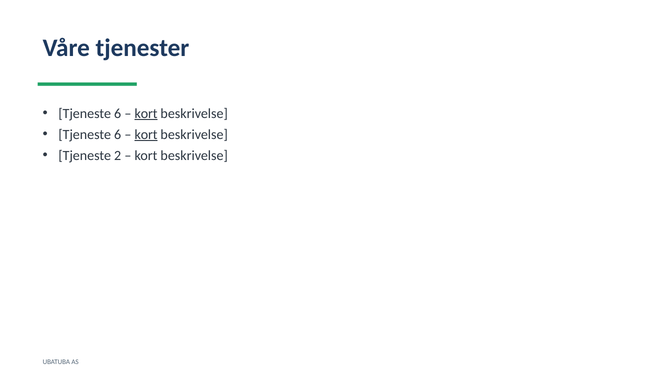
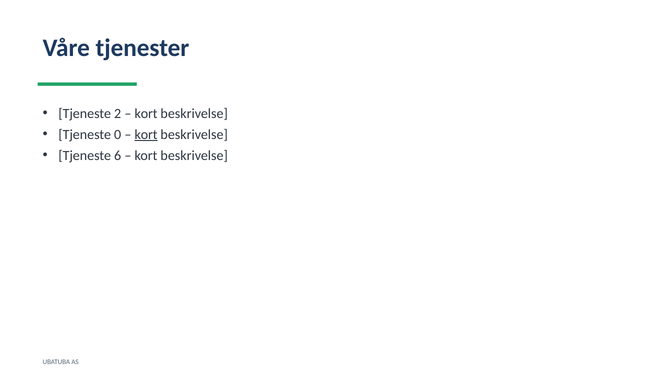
6 at (118, 114): 6 -> 2
kort at (146, 114) underline: present -> none
6 at (118, 135): 6 -> 0
2: 2 -> 6
